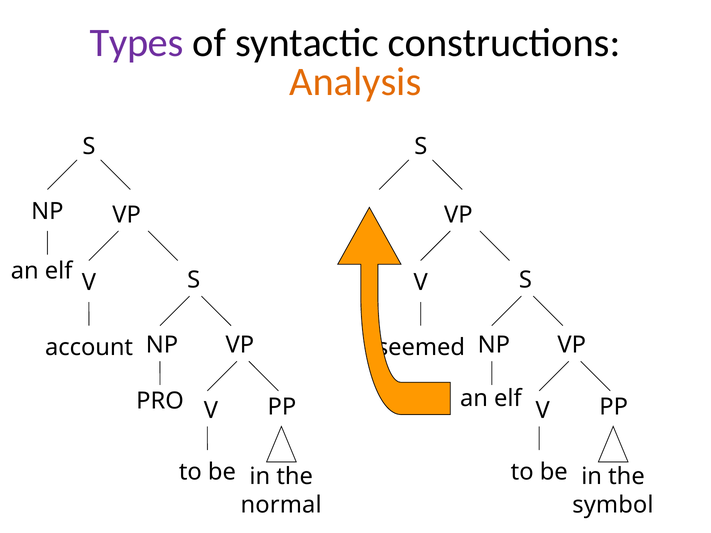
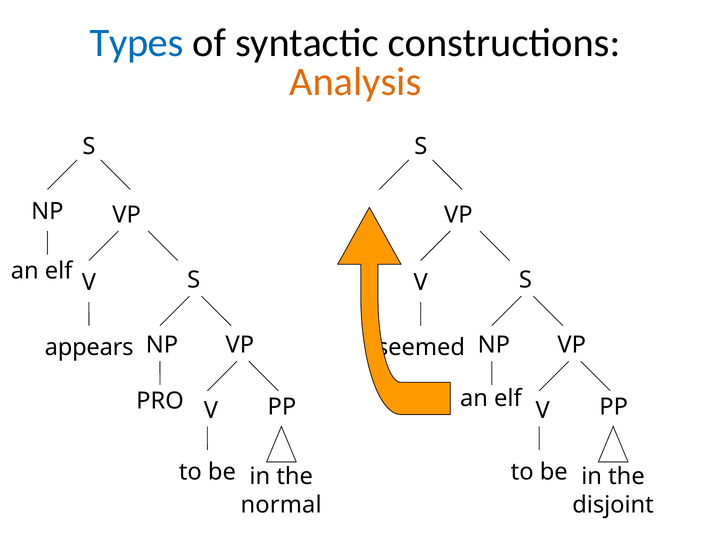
Types colour: purple -> blue
account: account -> appears
symbol: symbol -> disjoint
